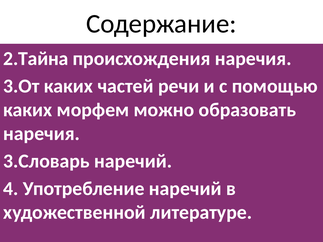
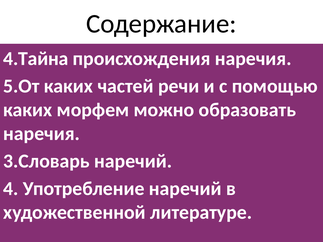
2.Тайна: 2.Тайна -> 4.Тайна
3.От: 3.От -> 5.От
